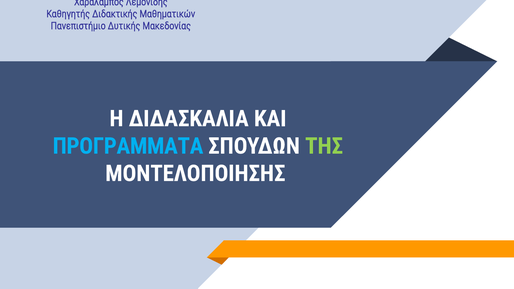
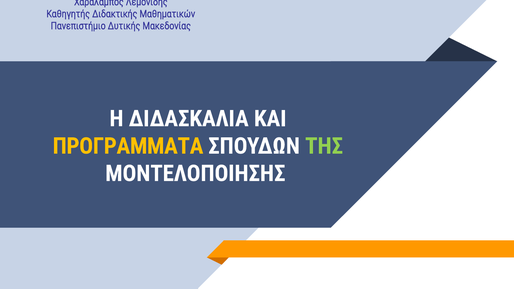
ΠΡΟΓΡΑΜΜΑΤΑ colour: light blue -> yellow
